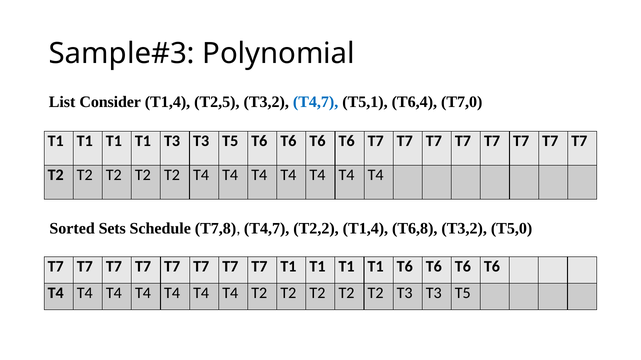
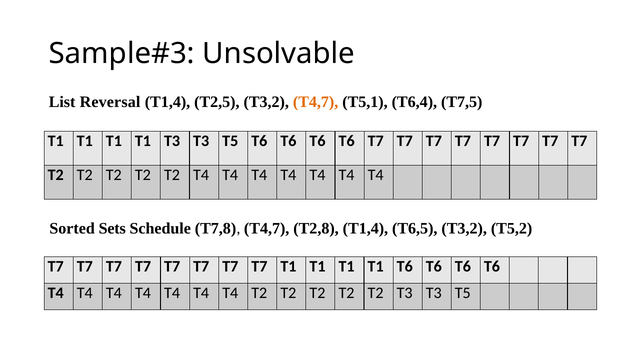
Polynomial: Polynomial -> Unsolvable
Consider: Consider -> Reversal
T4,7 at (316, 102) colour: blue -> orange
T7,0: T7,0 -> T7,5
T2,2: T2,2 -> T2,8
T6,8: T6,8 -> T6,5
T5,0: T5,0 -> T5,2
